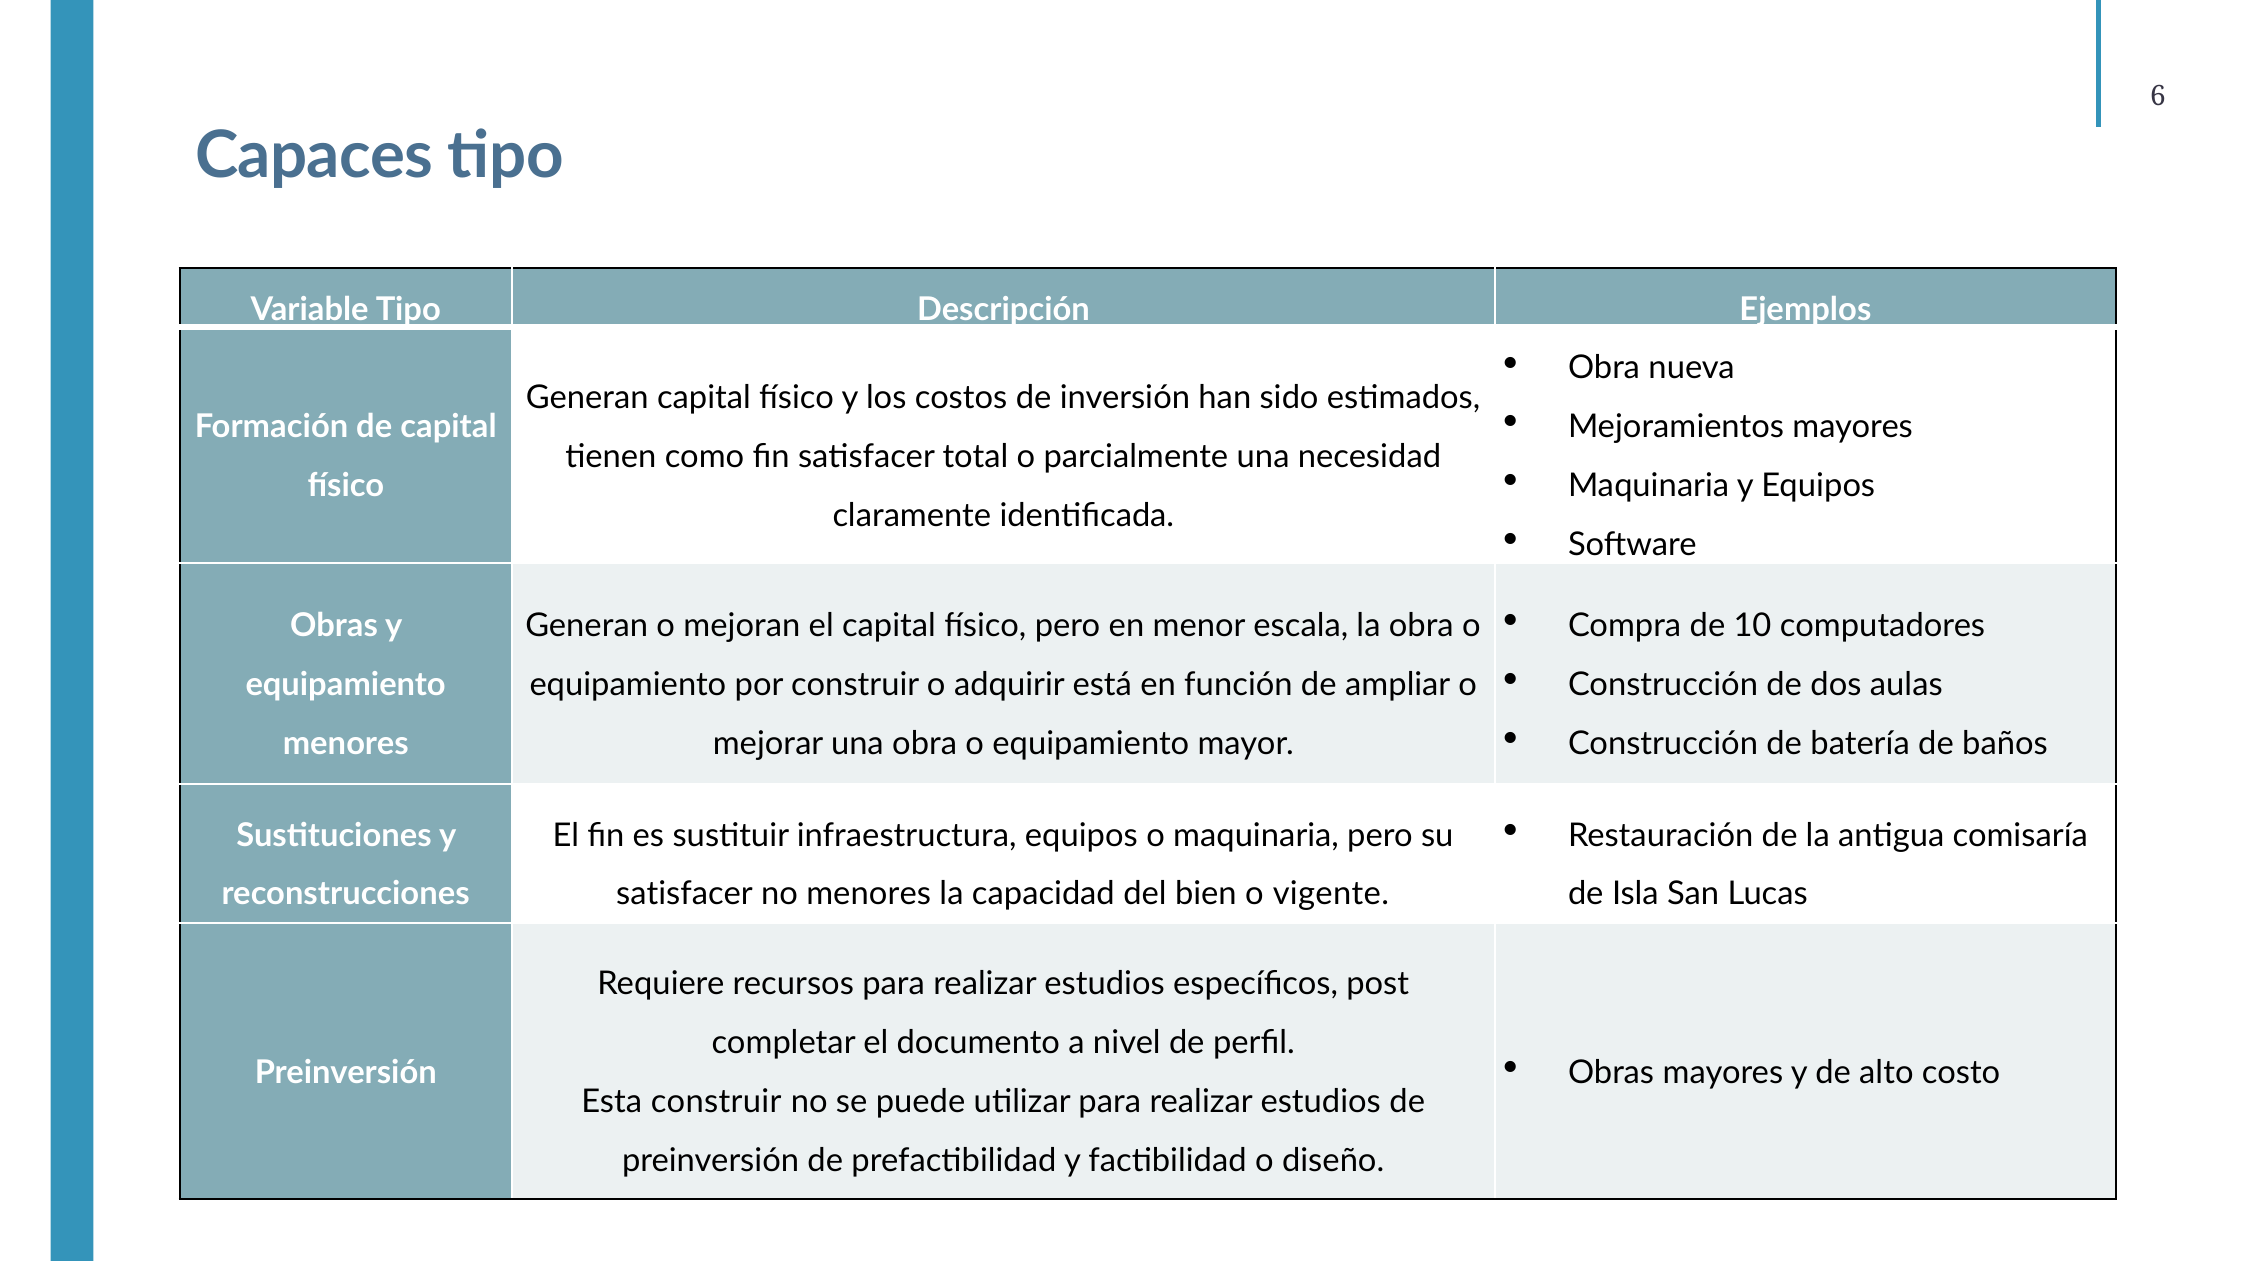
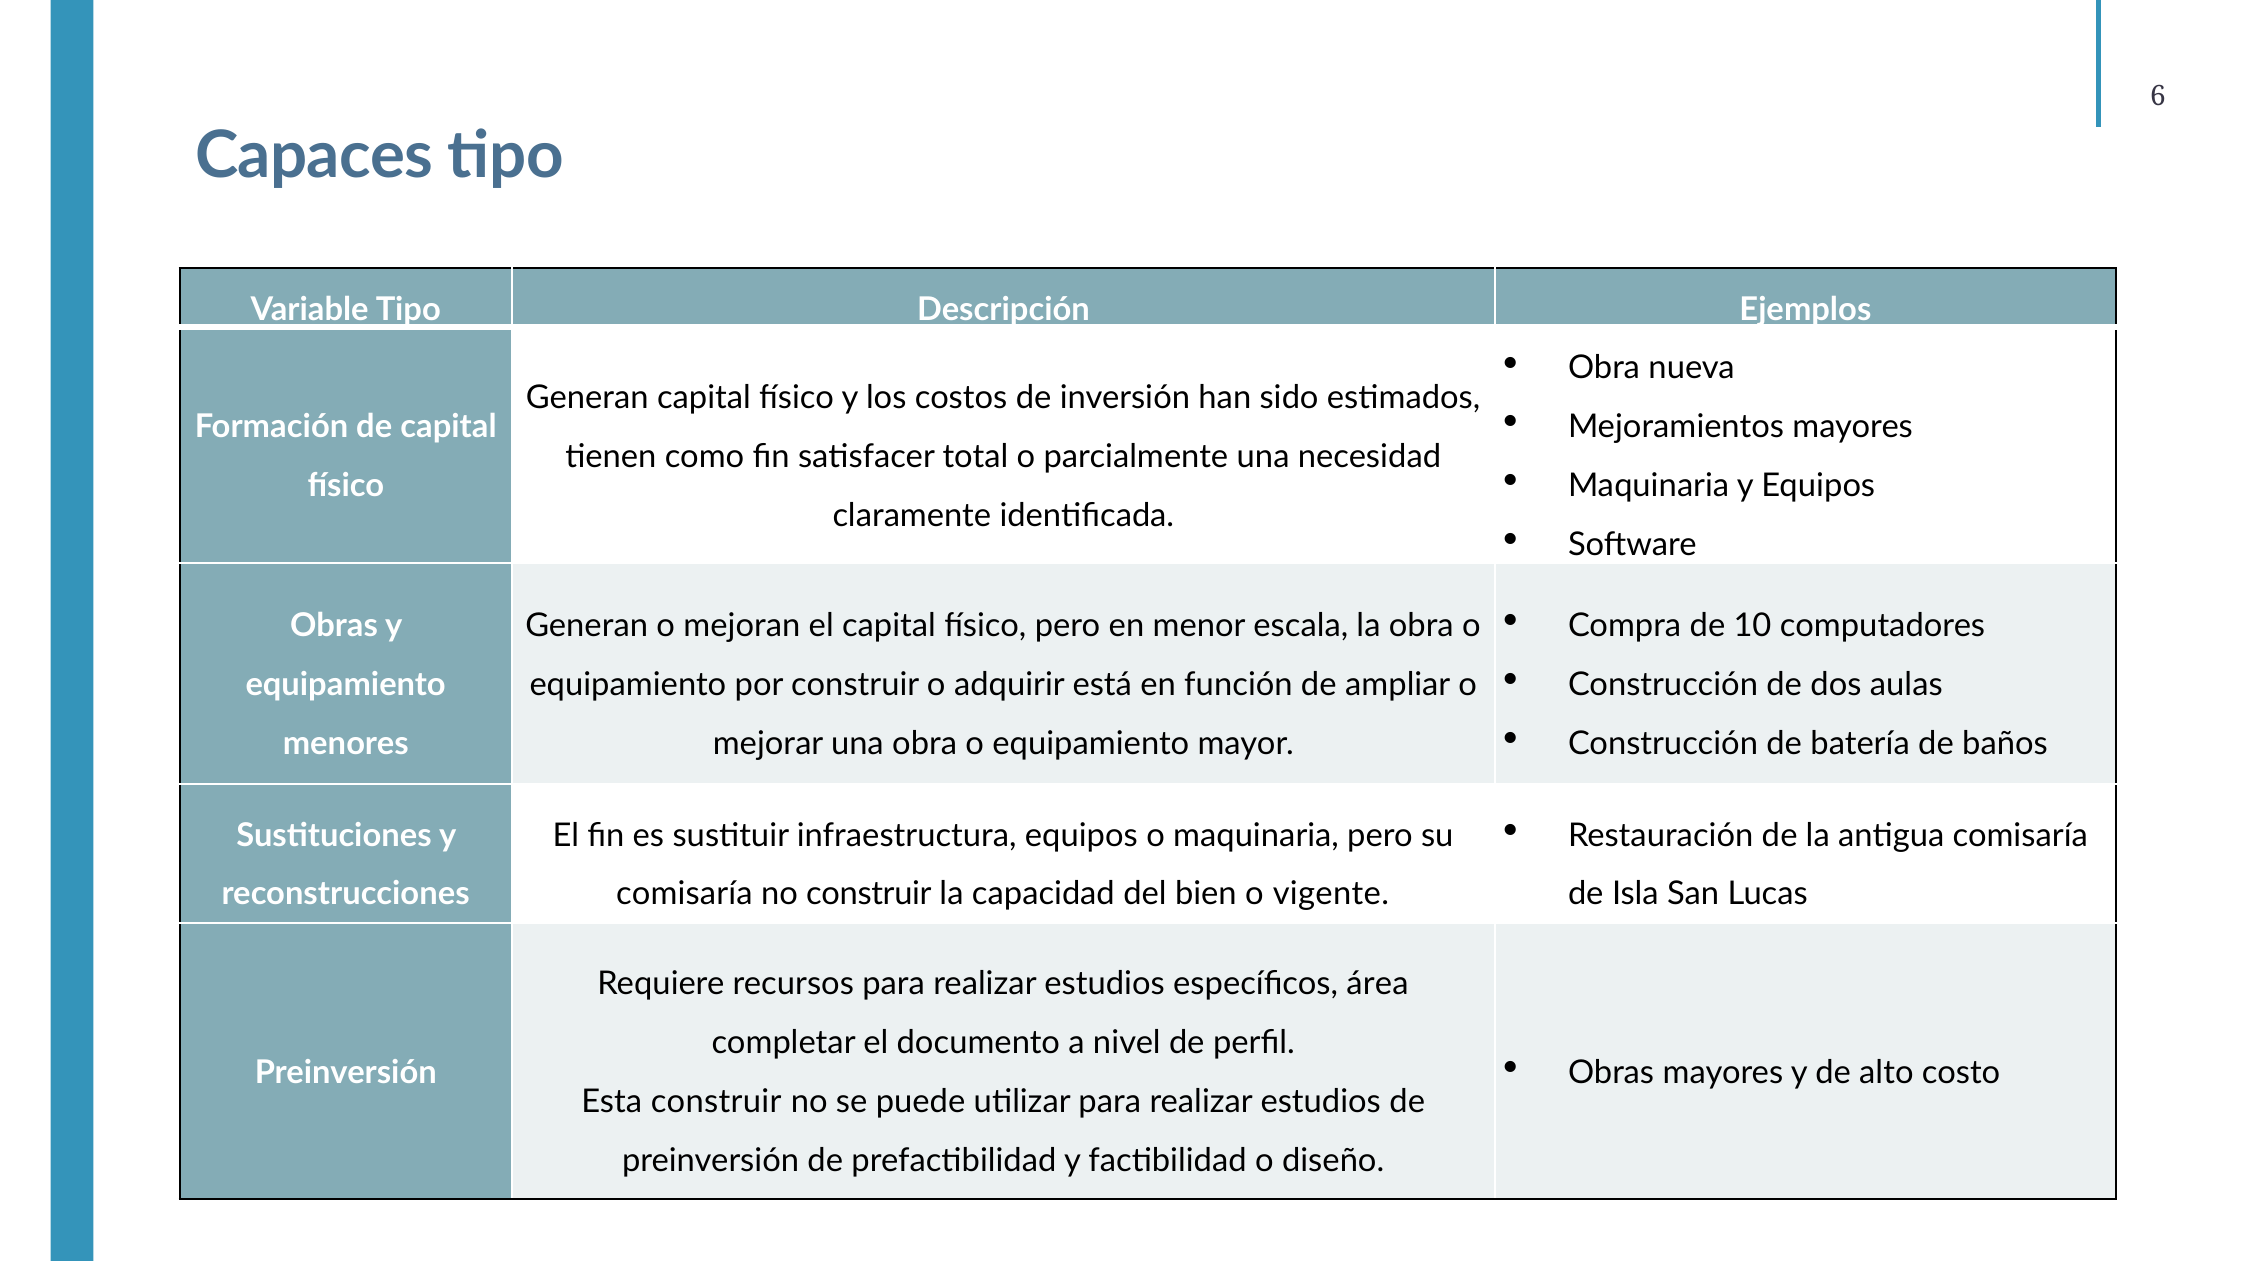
satisfacer at (685, 894): satisfacer -> comisaría
no menores: menores -> construir
post: post -> área
